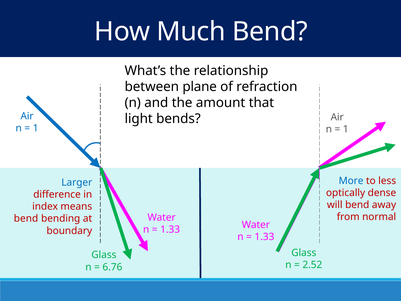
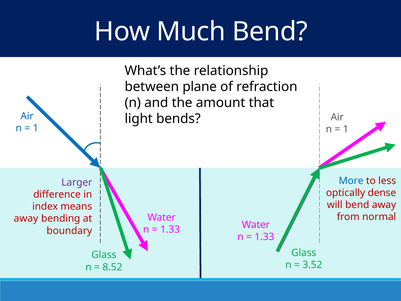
Larger colour: blue -> purple
bend at (26, 218): bend -> away
2.52: 2.52 -> 3.52
6.76: 6.76 -> 8.52
